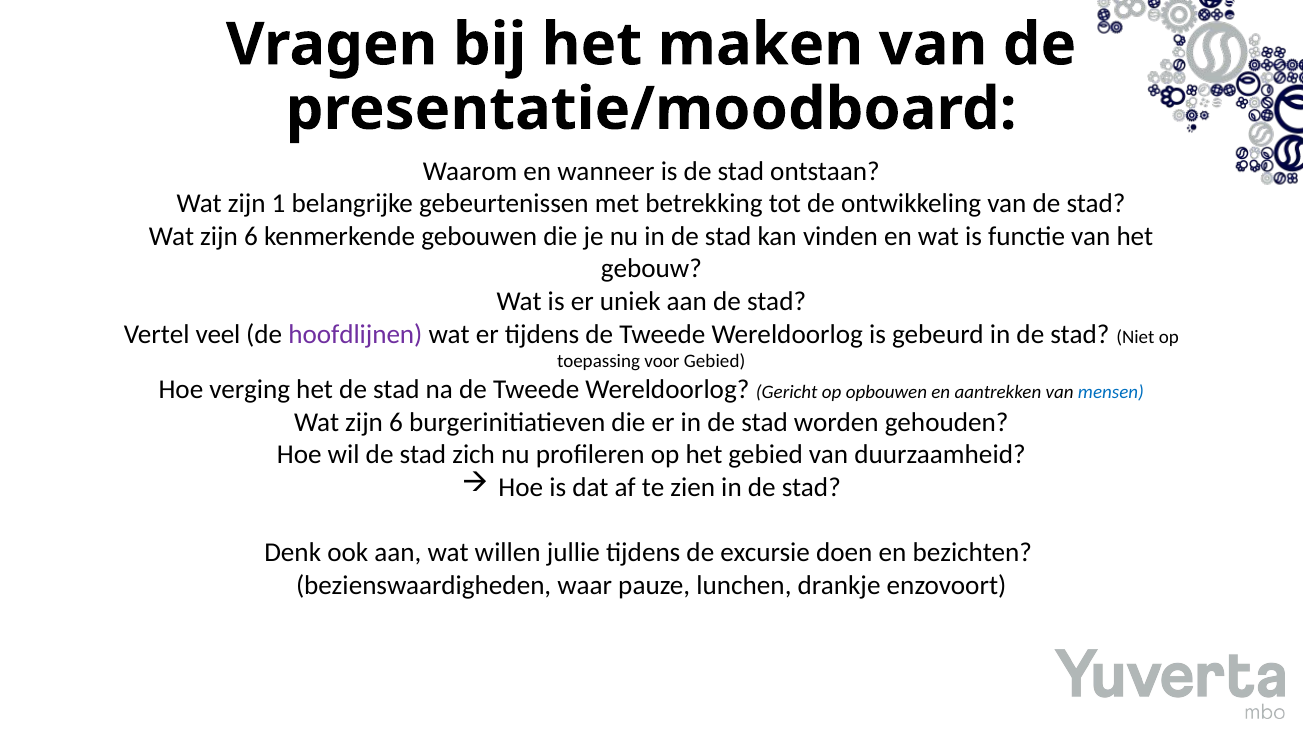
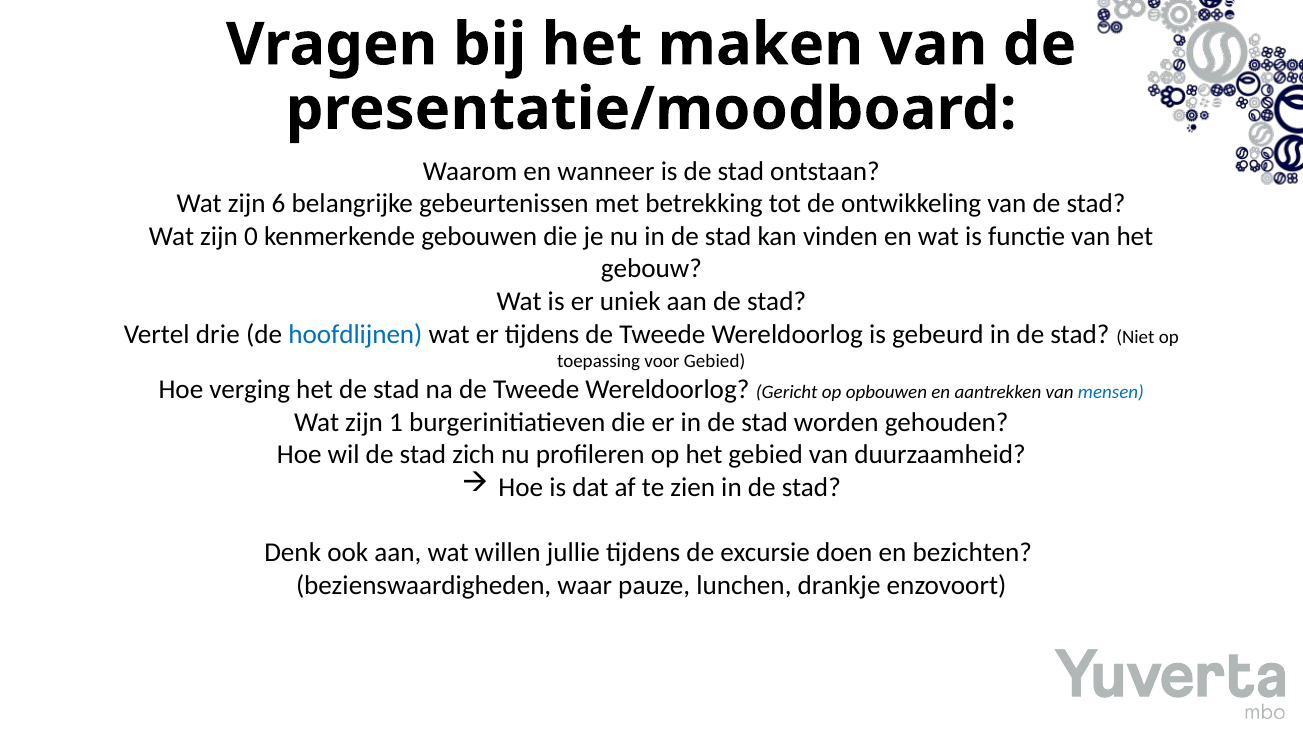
1: 1 -> 6
6 at (251, 236): 6 -> 0
veel: veel -> drie
hoofdlijnen colour: purple -> blue
6 at (396, 422): 6 -> 1
